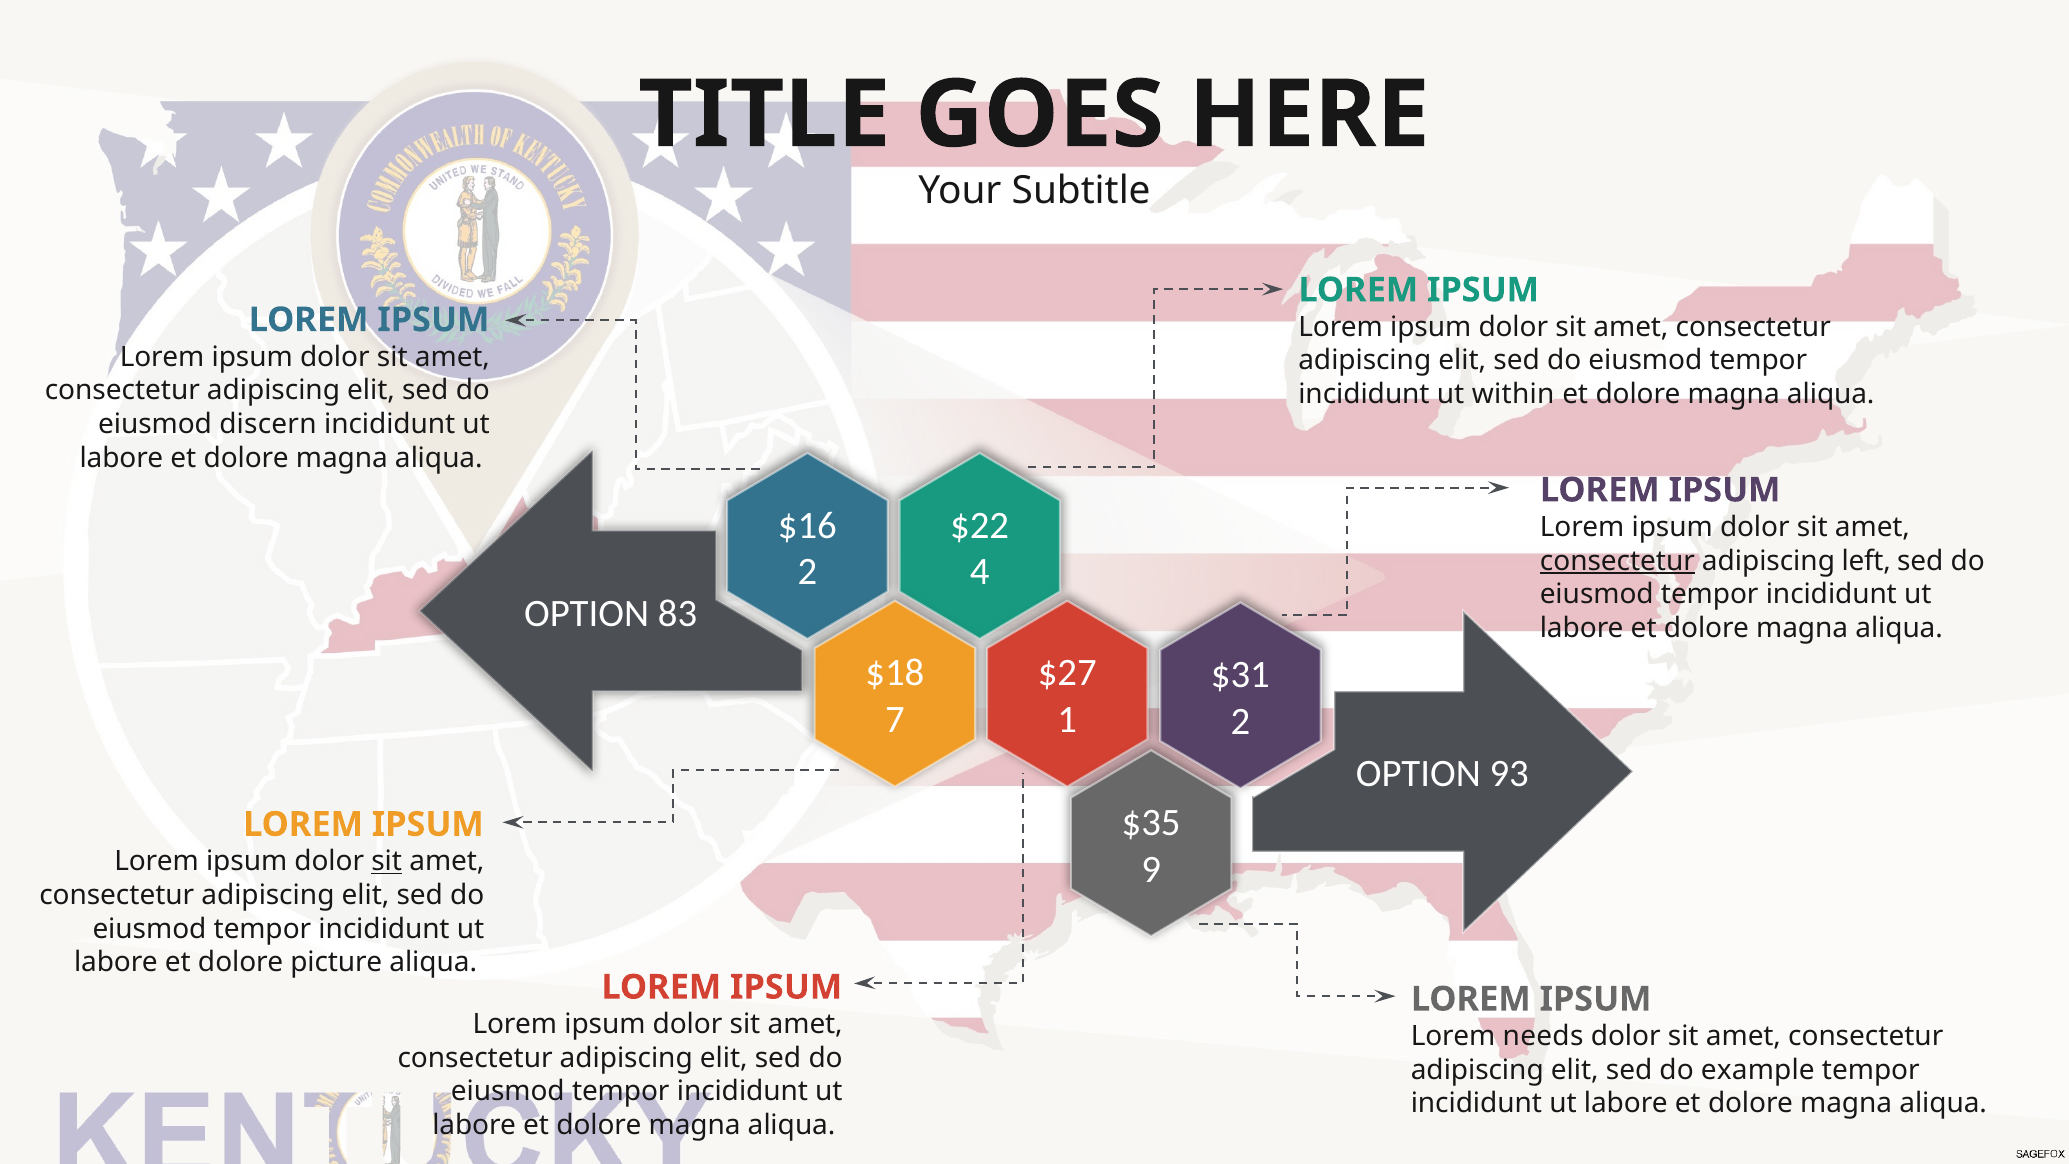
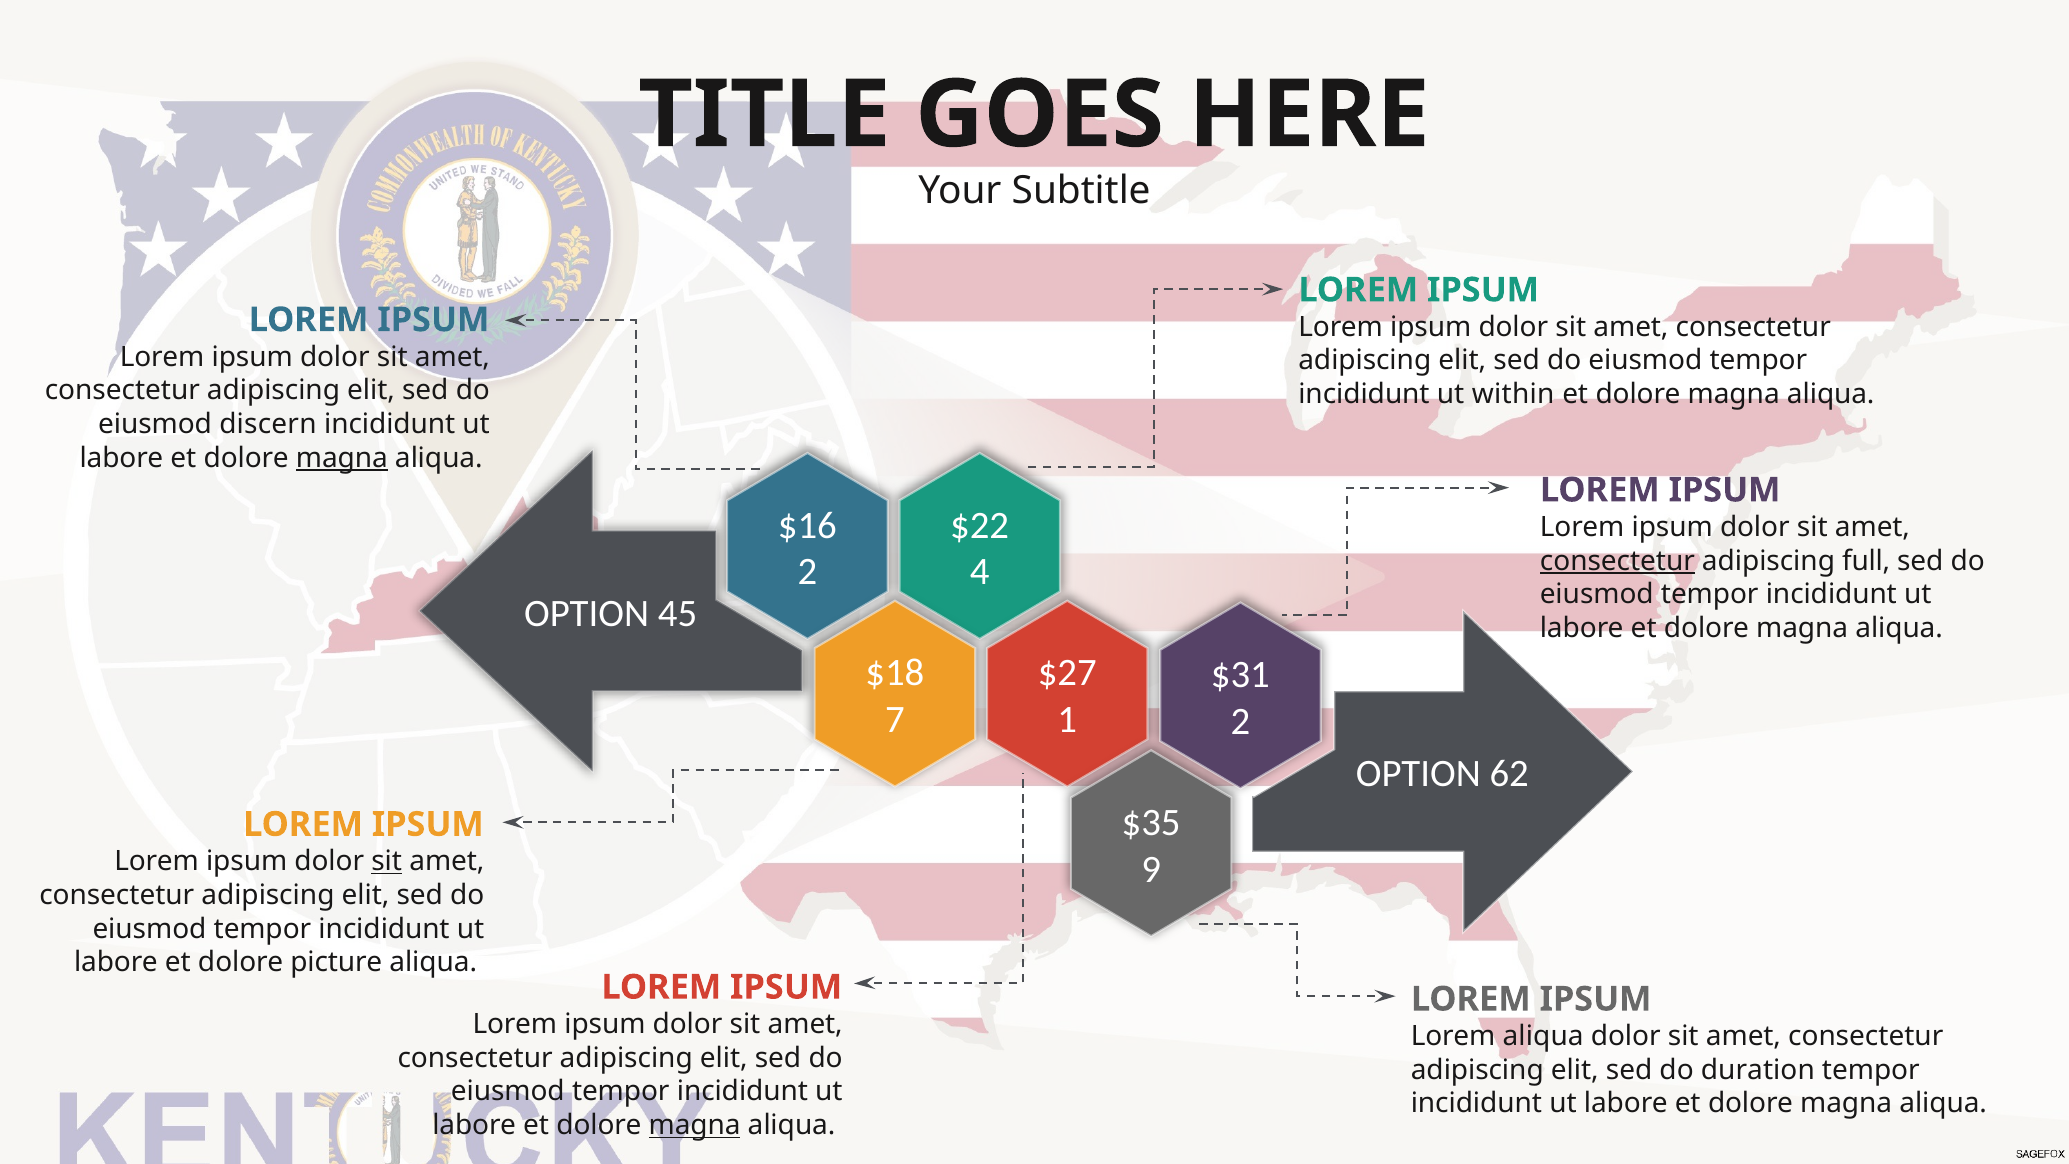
magna at (342, 458) underline: none -> present
left: left -> full
83: 83 -> 45
93: 93 -> 62
Lorem needs: needs -> aliqua
example: example -> duration
magna at (695, 1125) underline: none -> present
